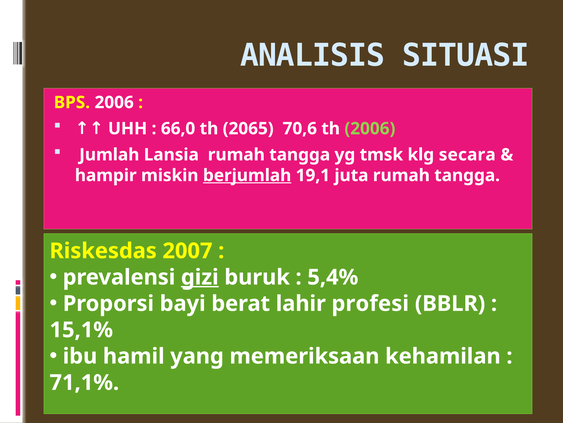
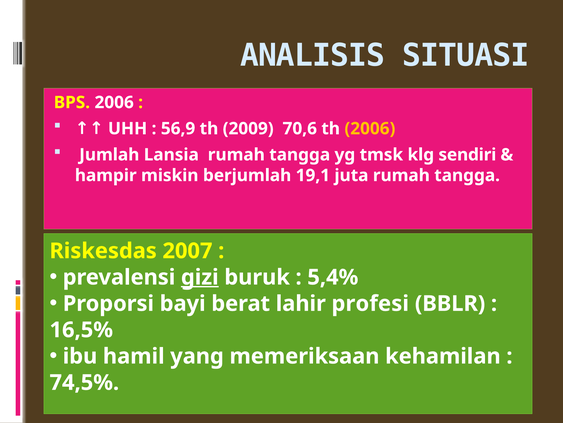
66,0: 66,0 -> 56,9
2065: 2065 -> 2009
2006 at (370, 128) colour: light green -> yellow
secara: secara -> sendiri
berjumlah underline: present -> none
15,1%: 15,1% -> 16,5%
71,1%: 71,1% -> 74,5%
